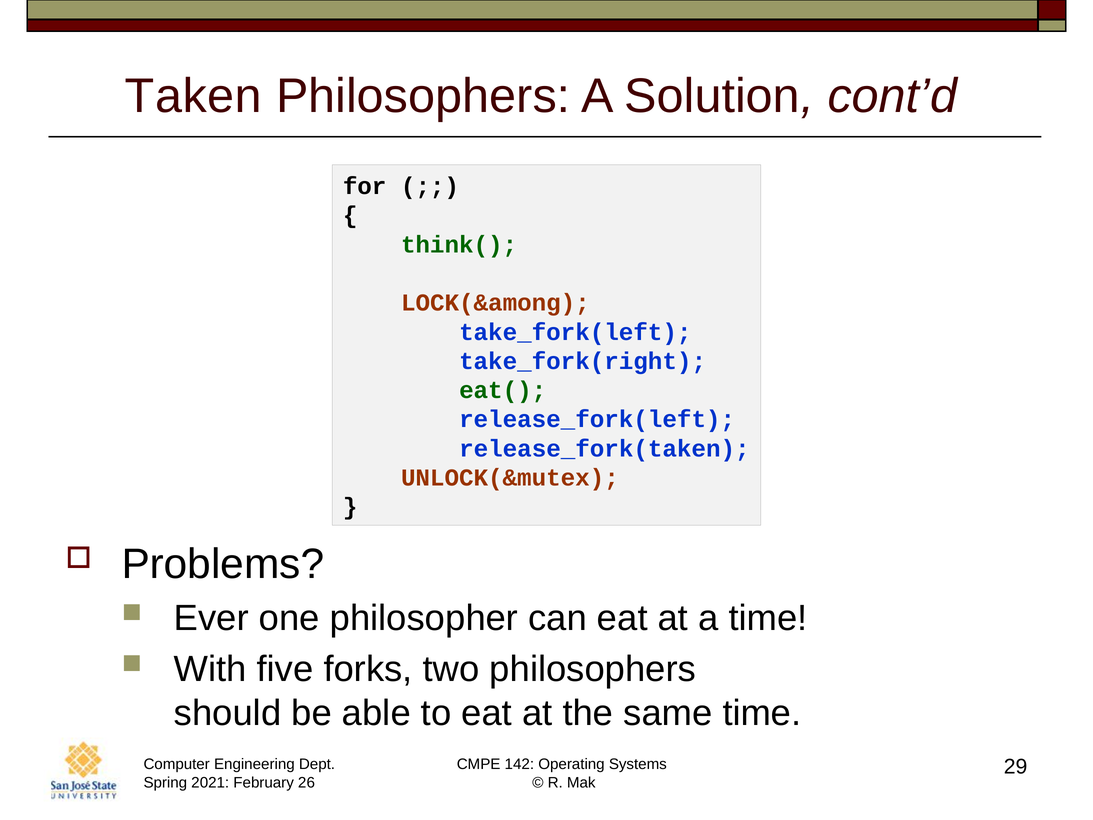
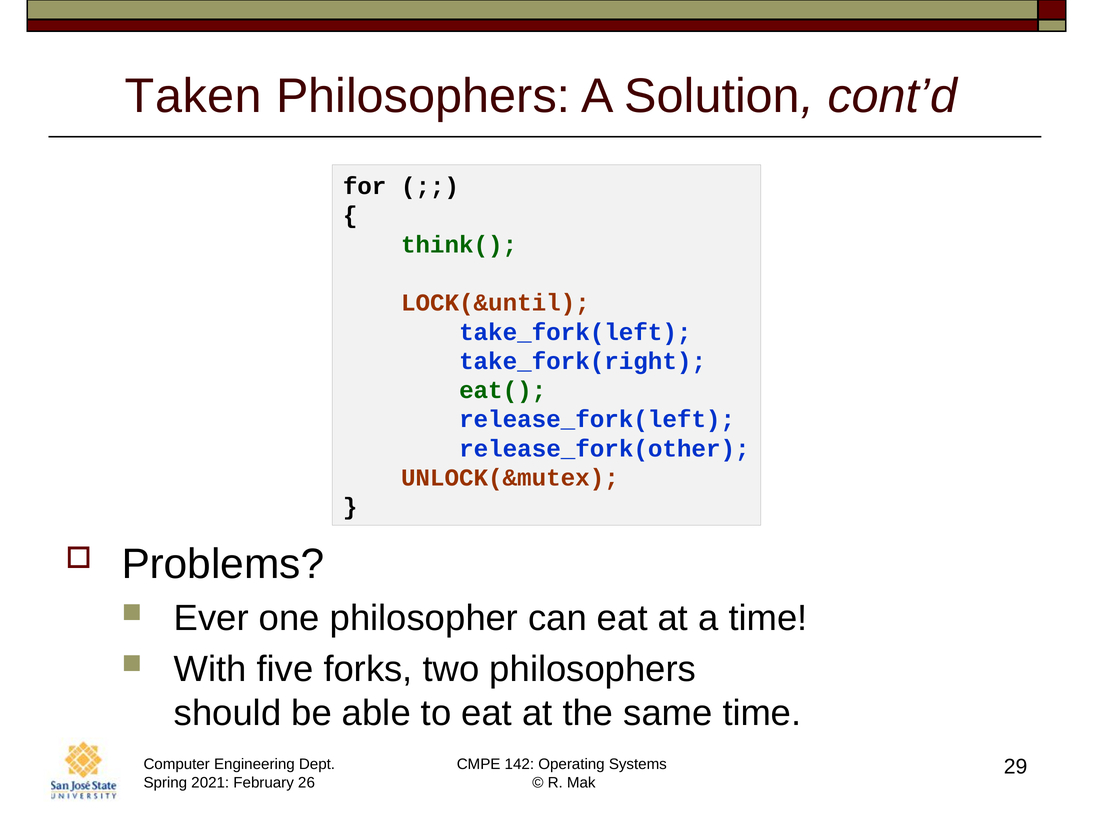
LOCK(&among: LOCK(&among -> LOCK(&until
release_fork(taken: release_fork(taken -> release_fork(other
